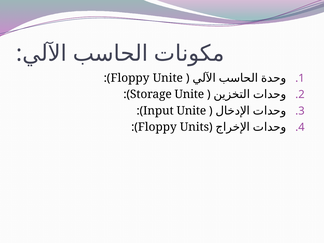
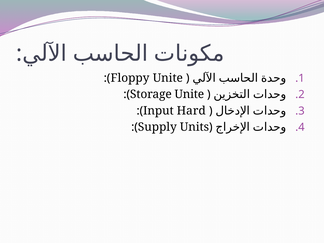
Input Unite: Unite -> Hard
Floppy at (157, 127): Floppy -> Supply
